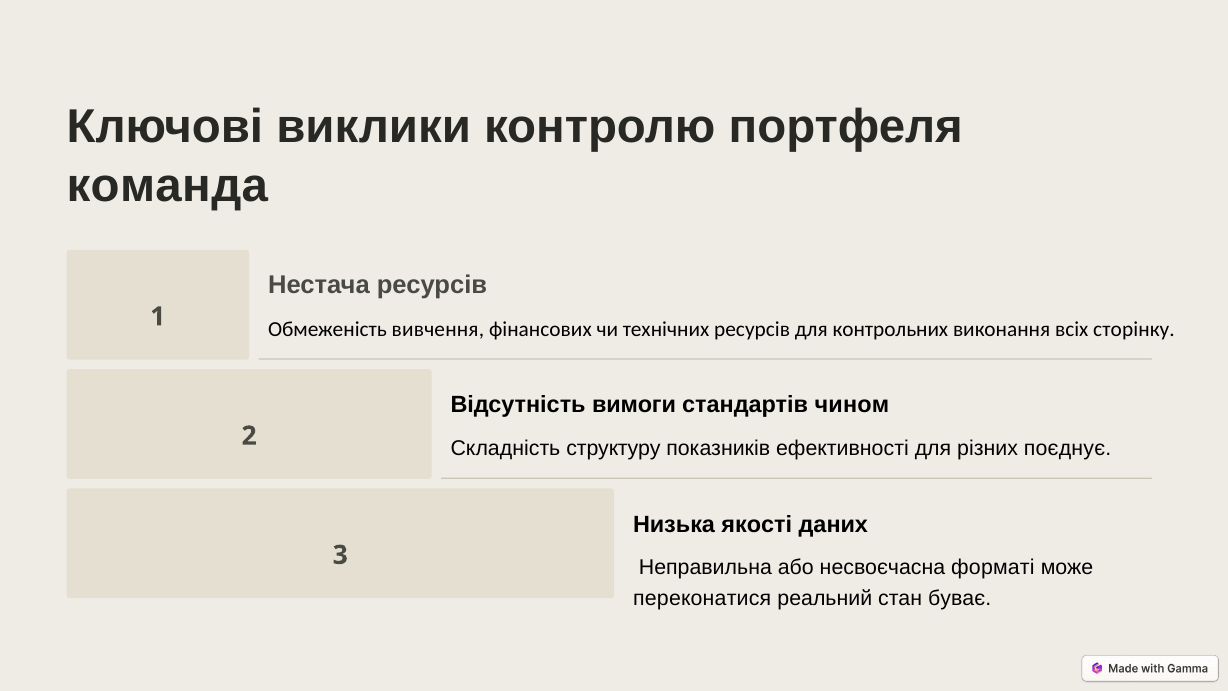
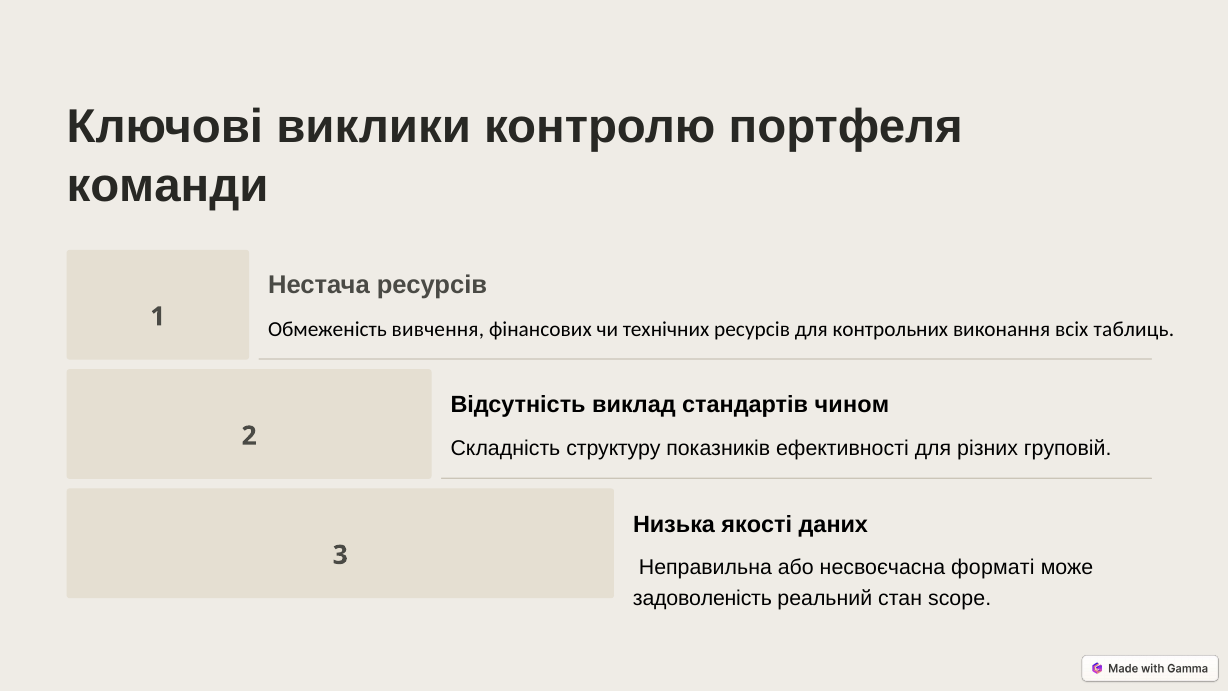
команда: команда -> команди
сторінку: сторінку -> таблиць
вимоги: вимоги -> виклад
поєднує: поєднує -> груповій
переконатися: переконатися -> задоволеність
буває: буває -> scope
